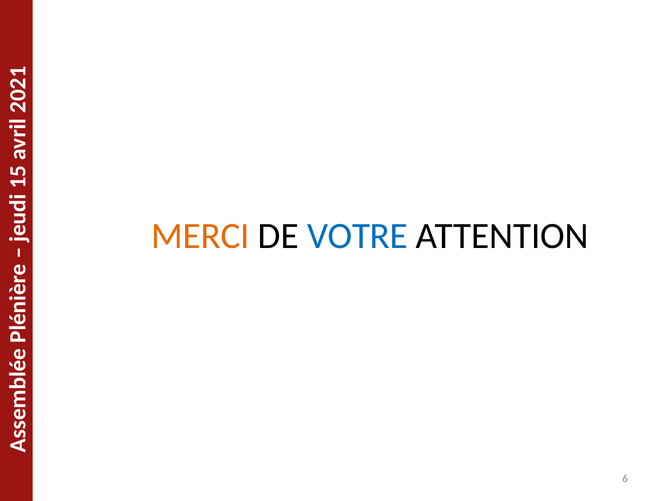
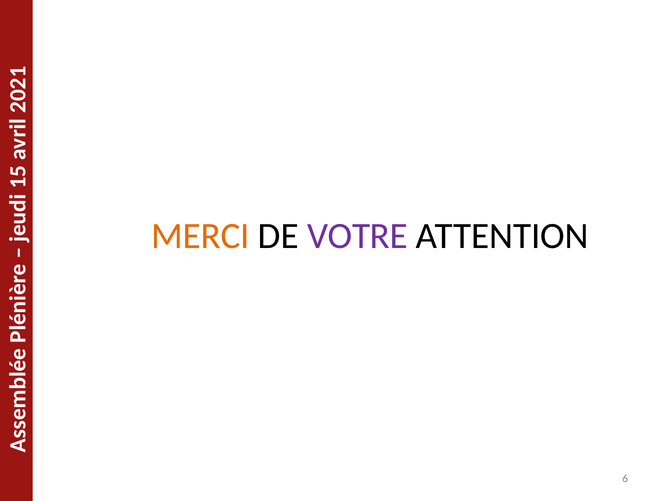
VOTRE colour: blue -> purple
